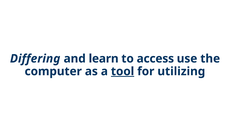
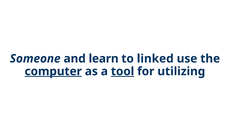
Differing: Differing -> Someone
access: access -> linked
computer underline: none -> present
